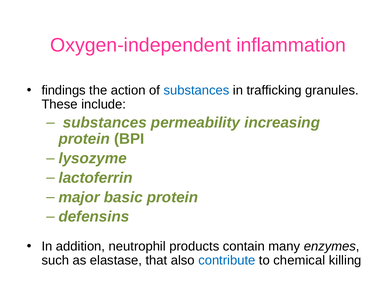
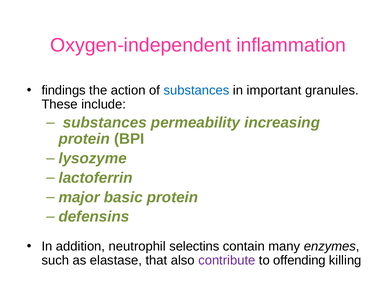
trafficking: trafficking -> important
products: products -> selectins
contribute colour: blue -> purple
chemical: chemical -> offending
